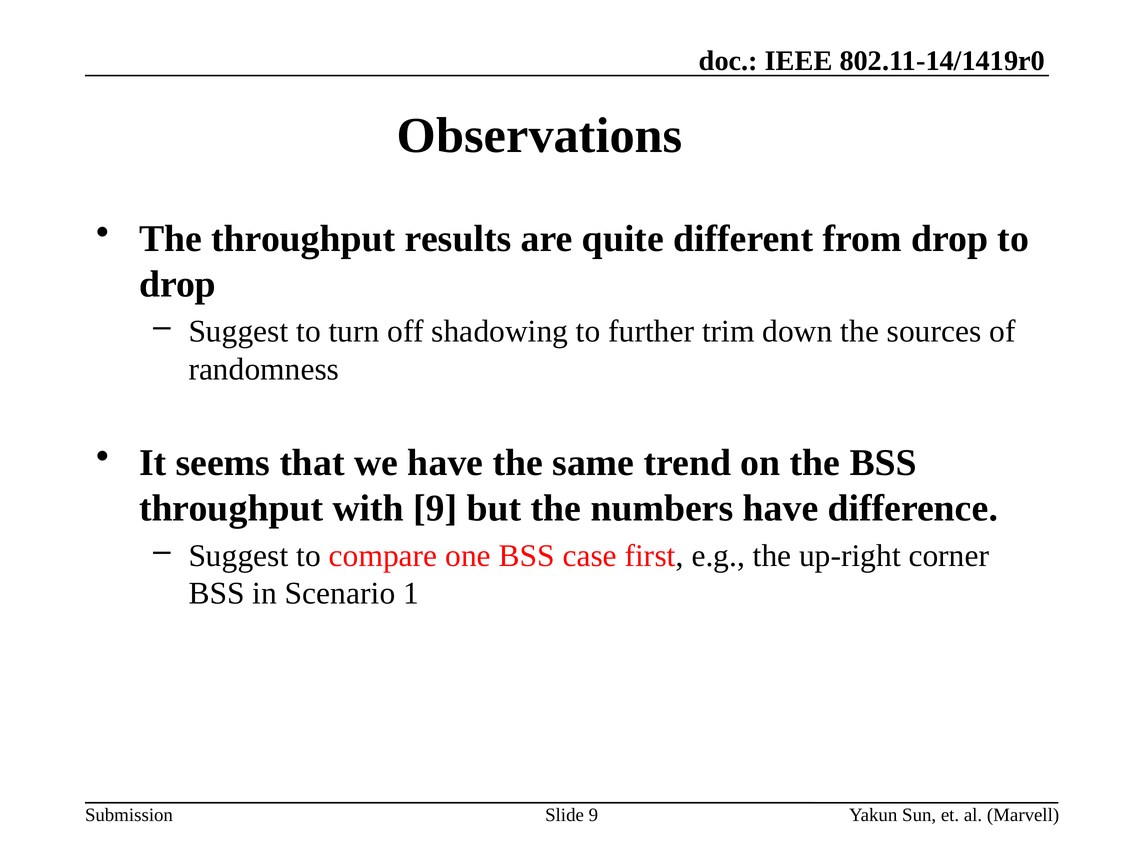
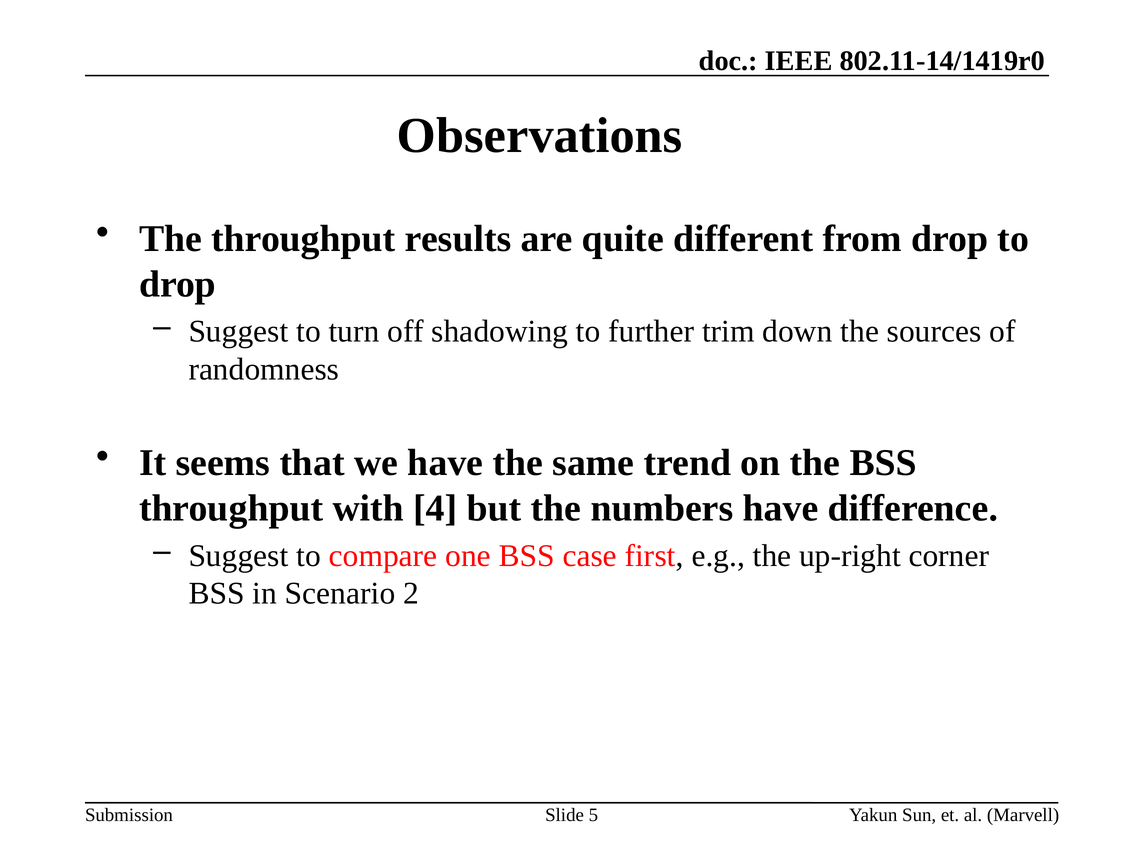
with 9: 9 -> 4
1: 1 -> 2
Slide 9: 9 -> 5
